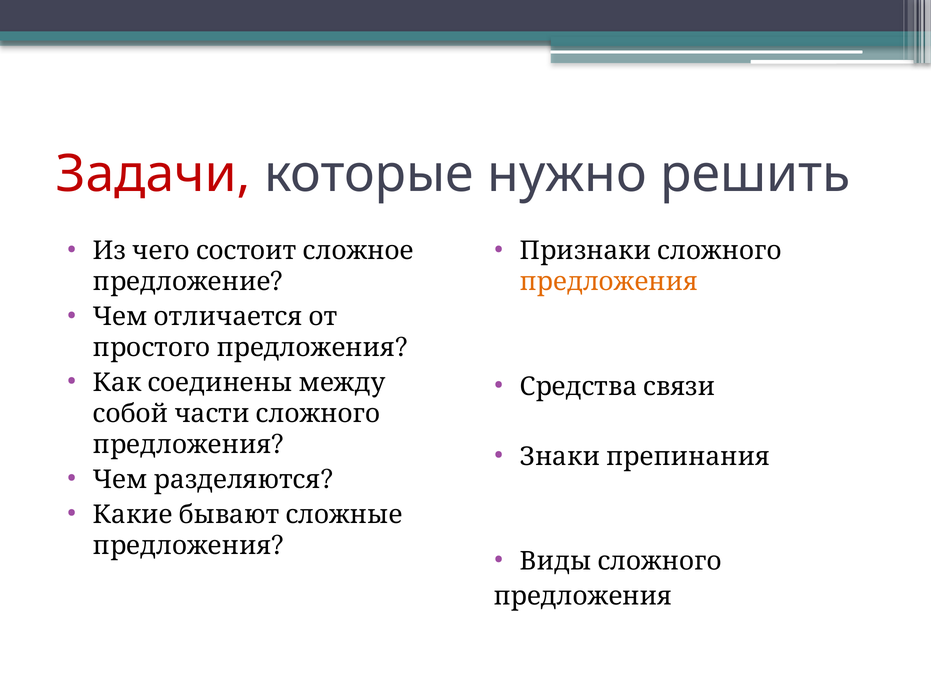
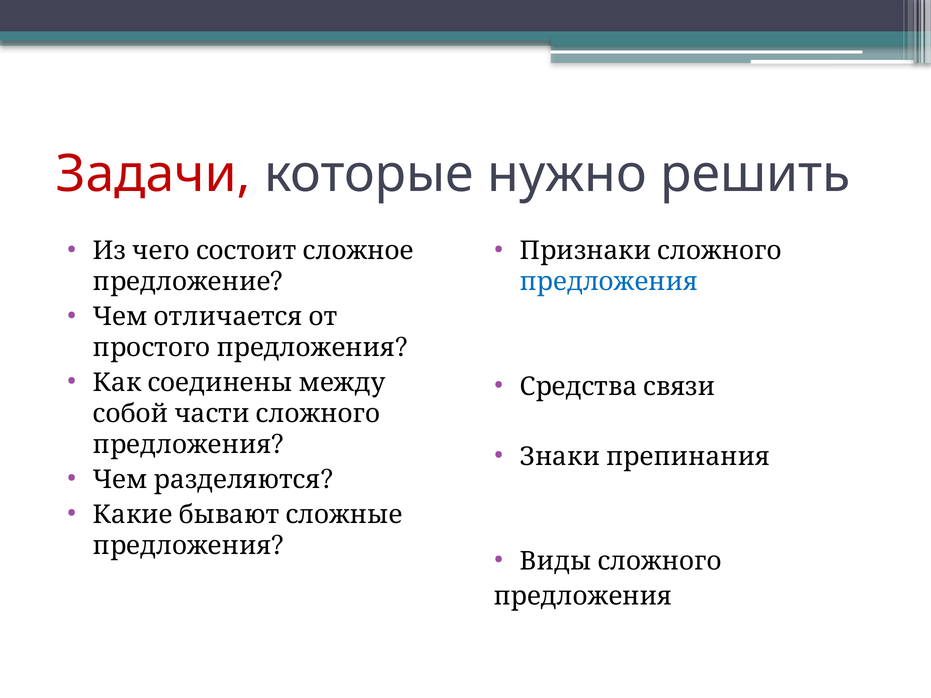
предложения at (609, 282) colour: orange -> blue
